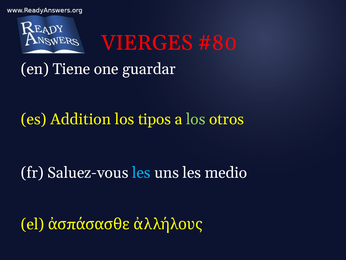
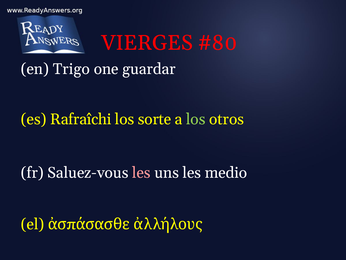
Tiene: Tiene -> Trigo
Addition: Addition -> Rafraîchi
tipos: tipos -> sorte
les at (141, 172) colour: light blue -> pink
